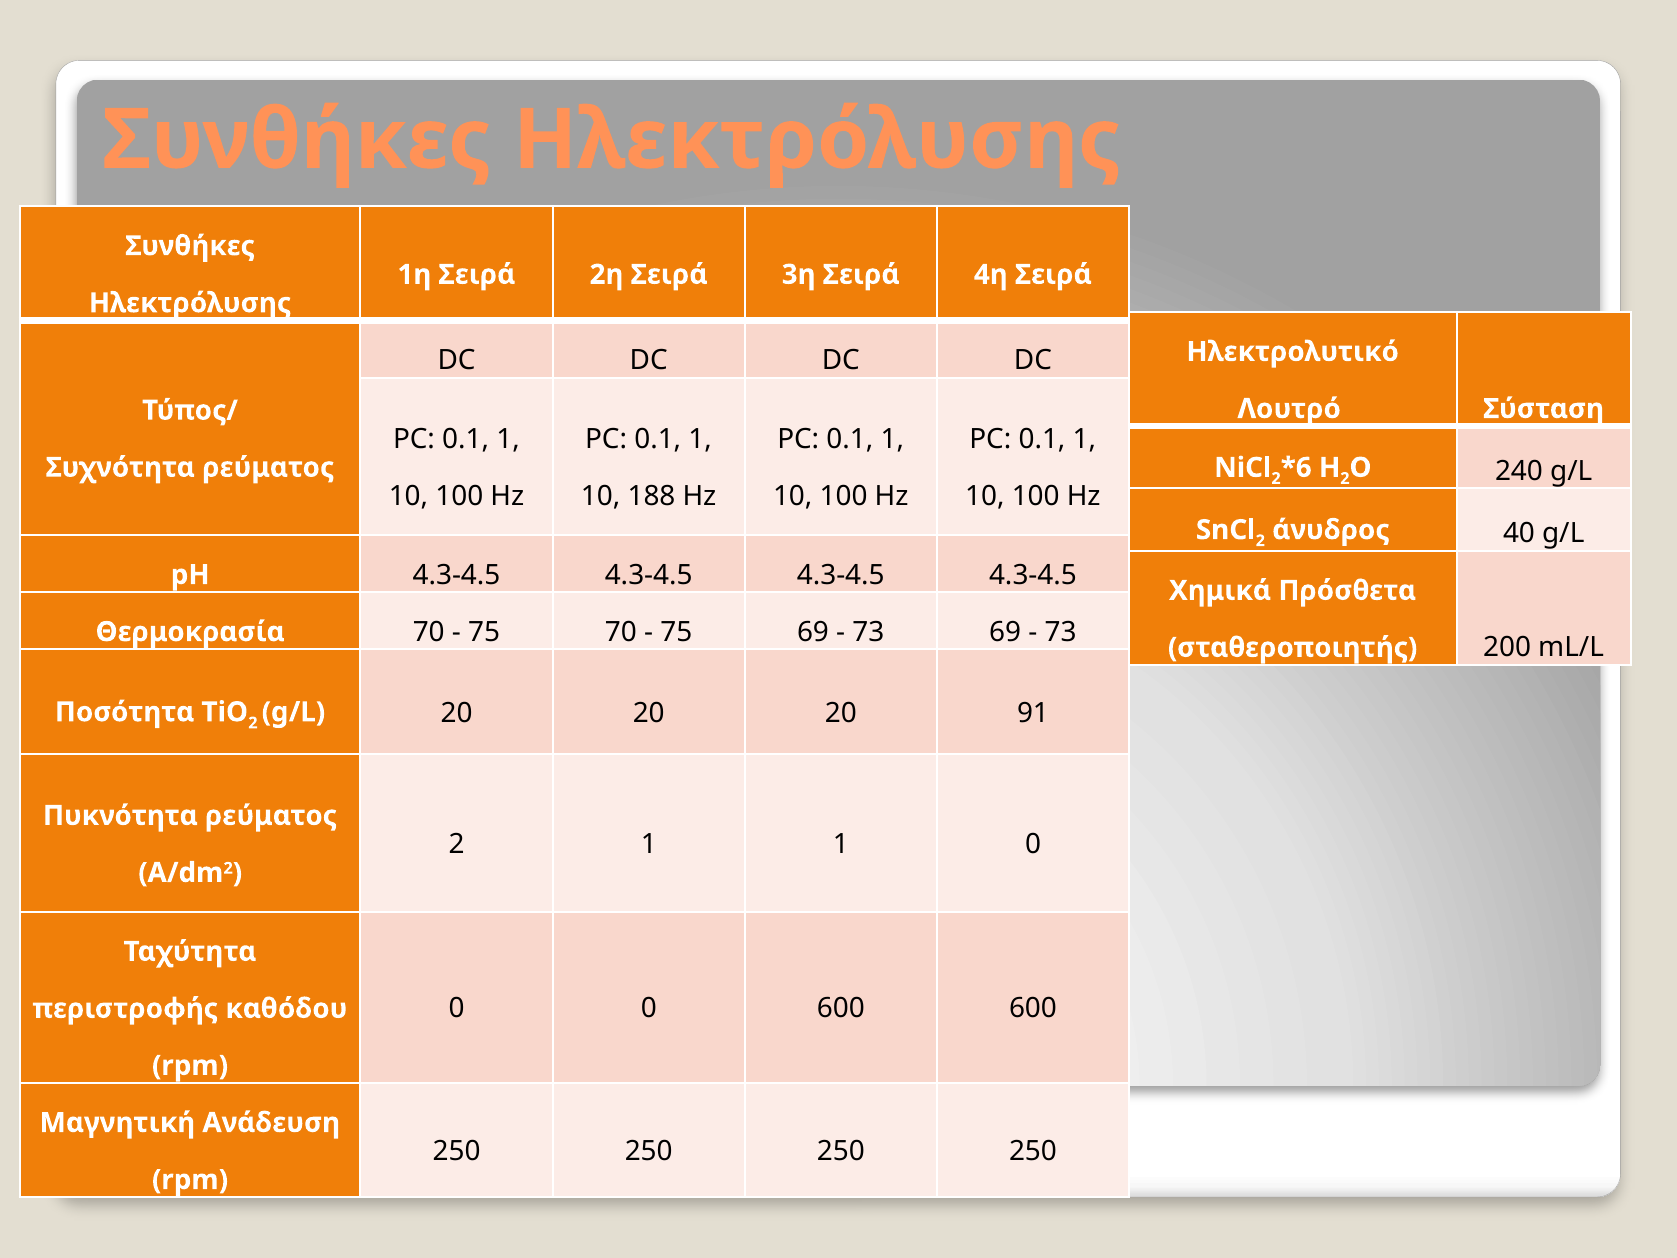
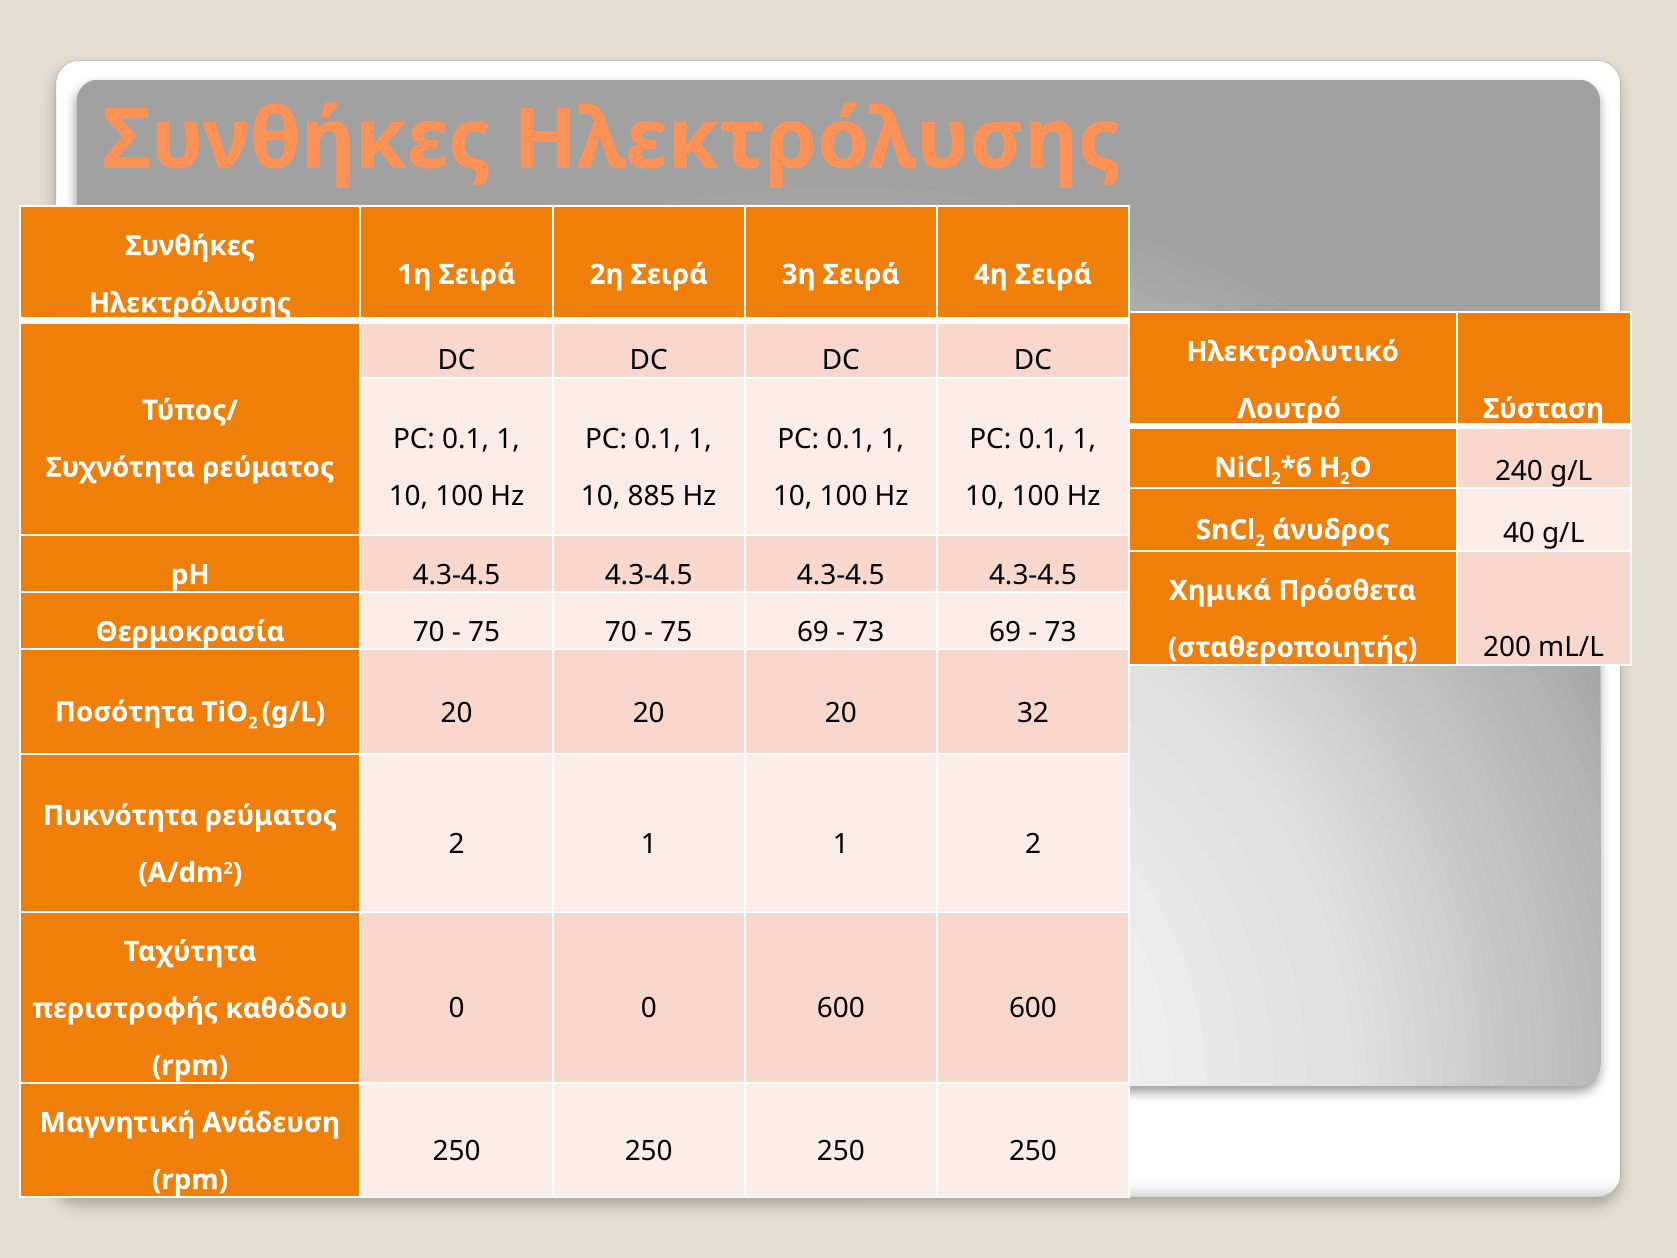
188: 188 -> 885
91: 91 -> 32
1 0: 0 -> 2
